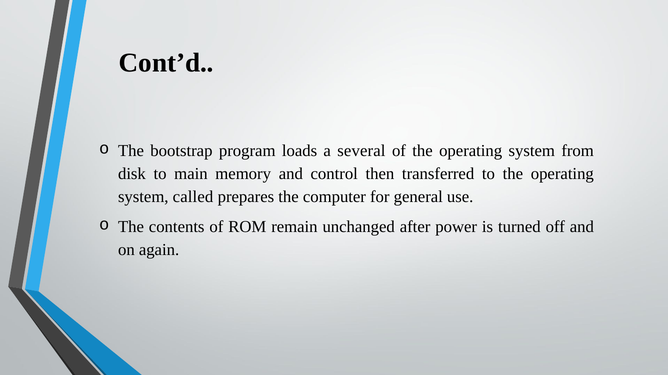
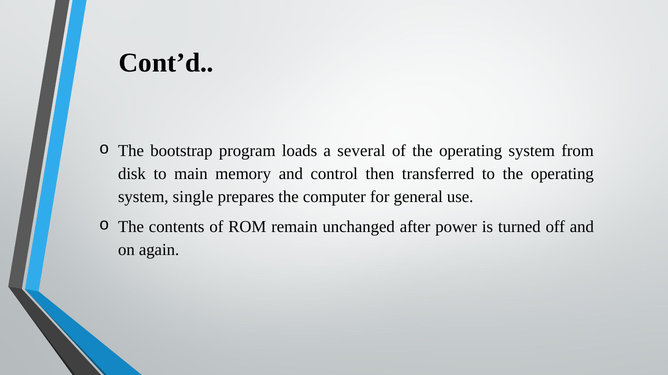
called: called -> single
